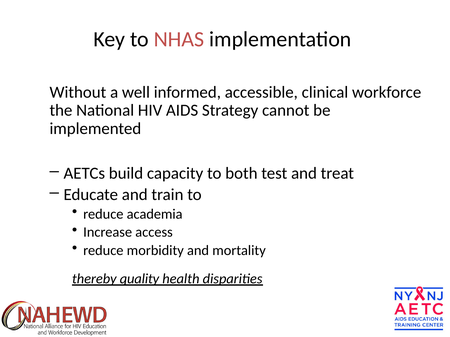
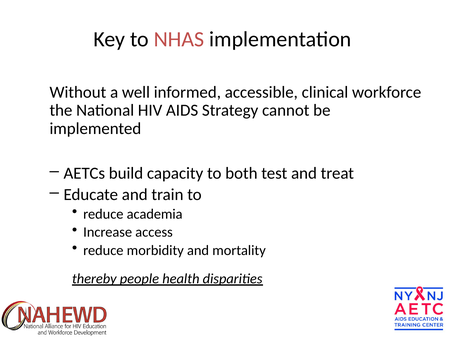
quality: quality -> people
